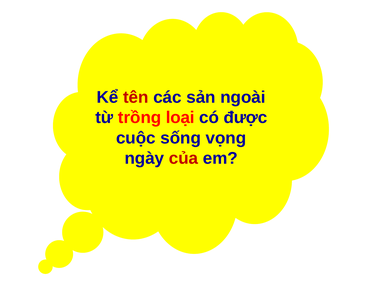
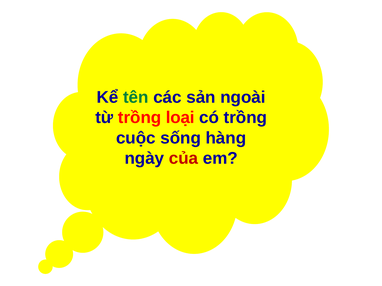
tên colour: red -> green
có được: được -> trồng
vọng: vọng -> hàng
